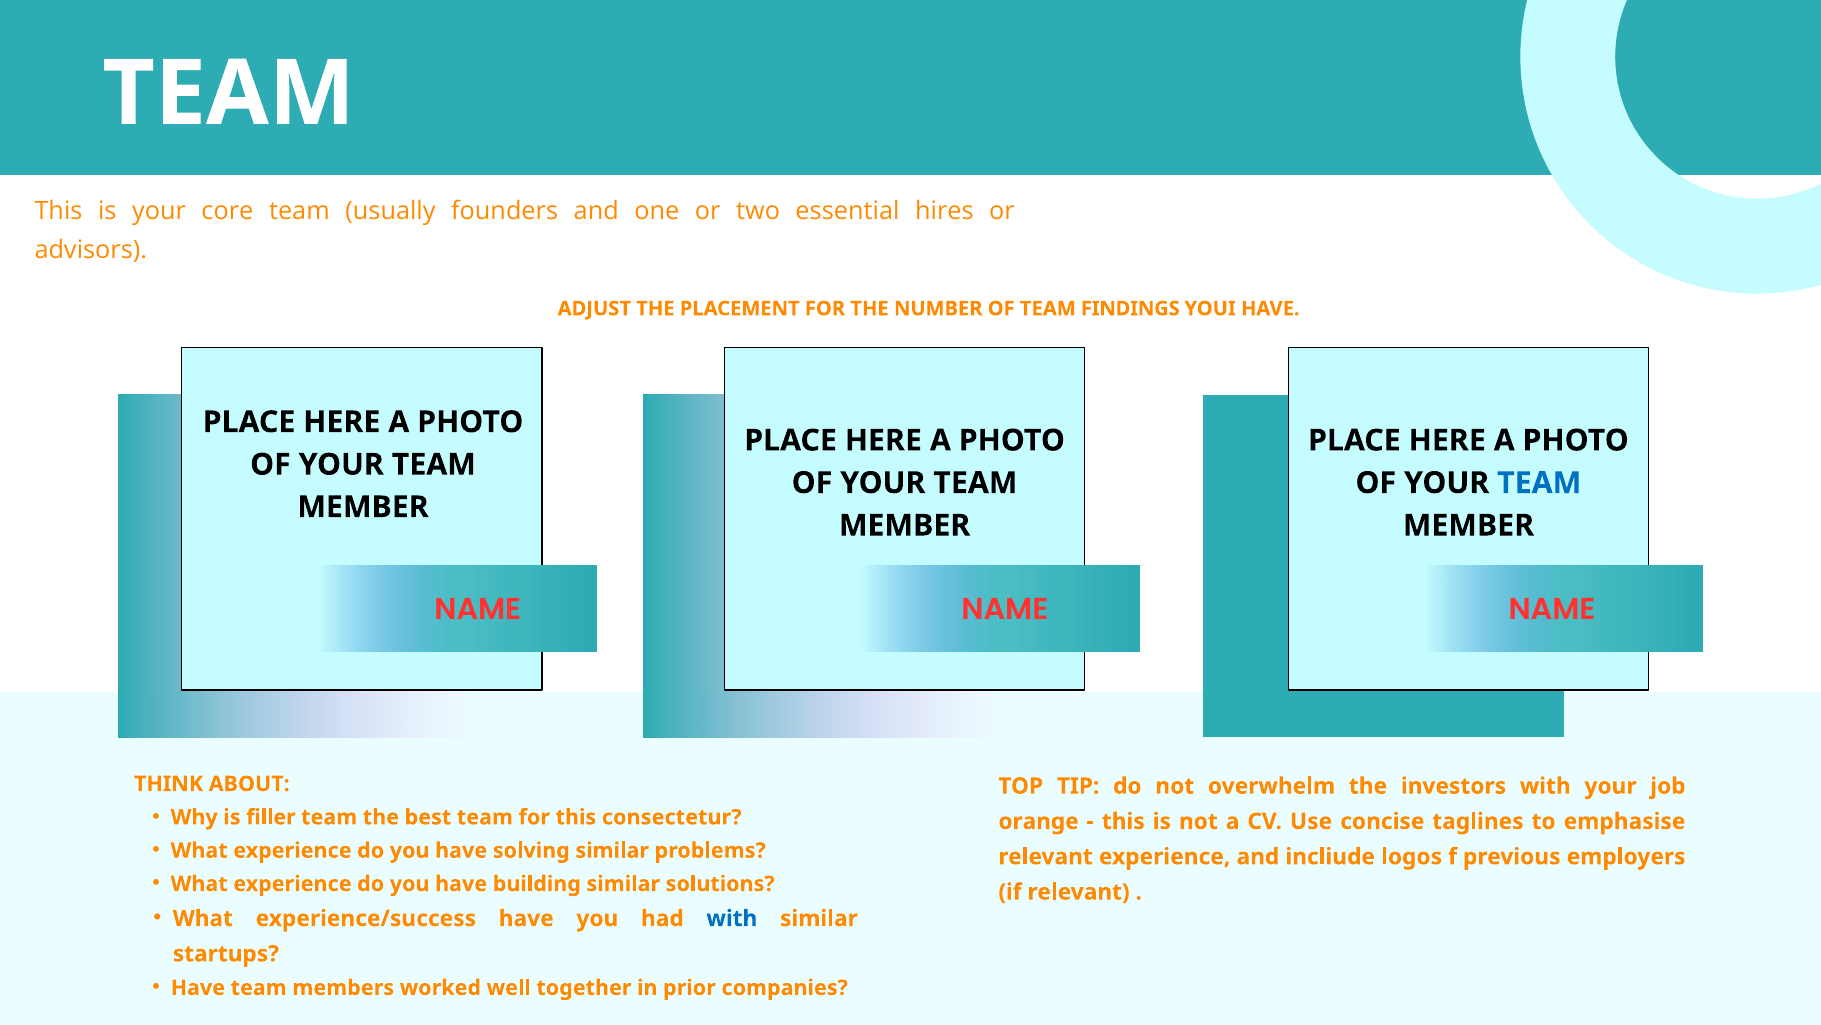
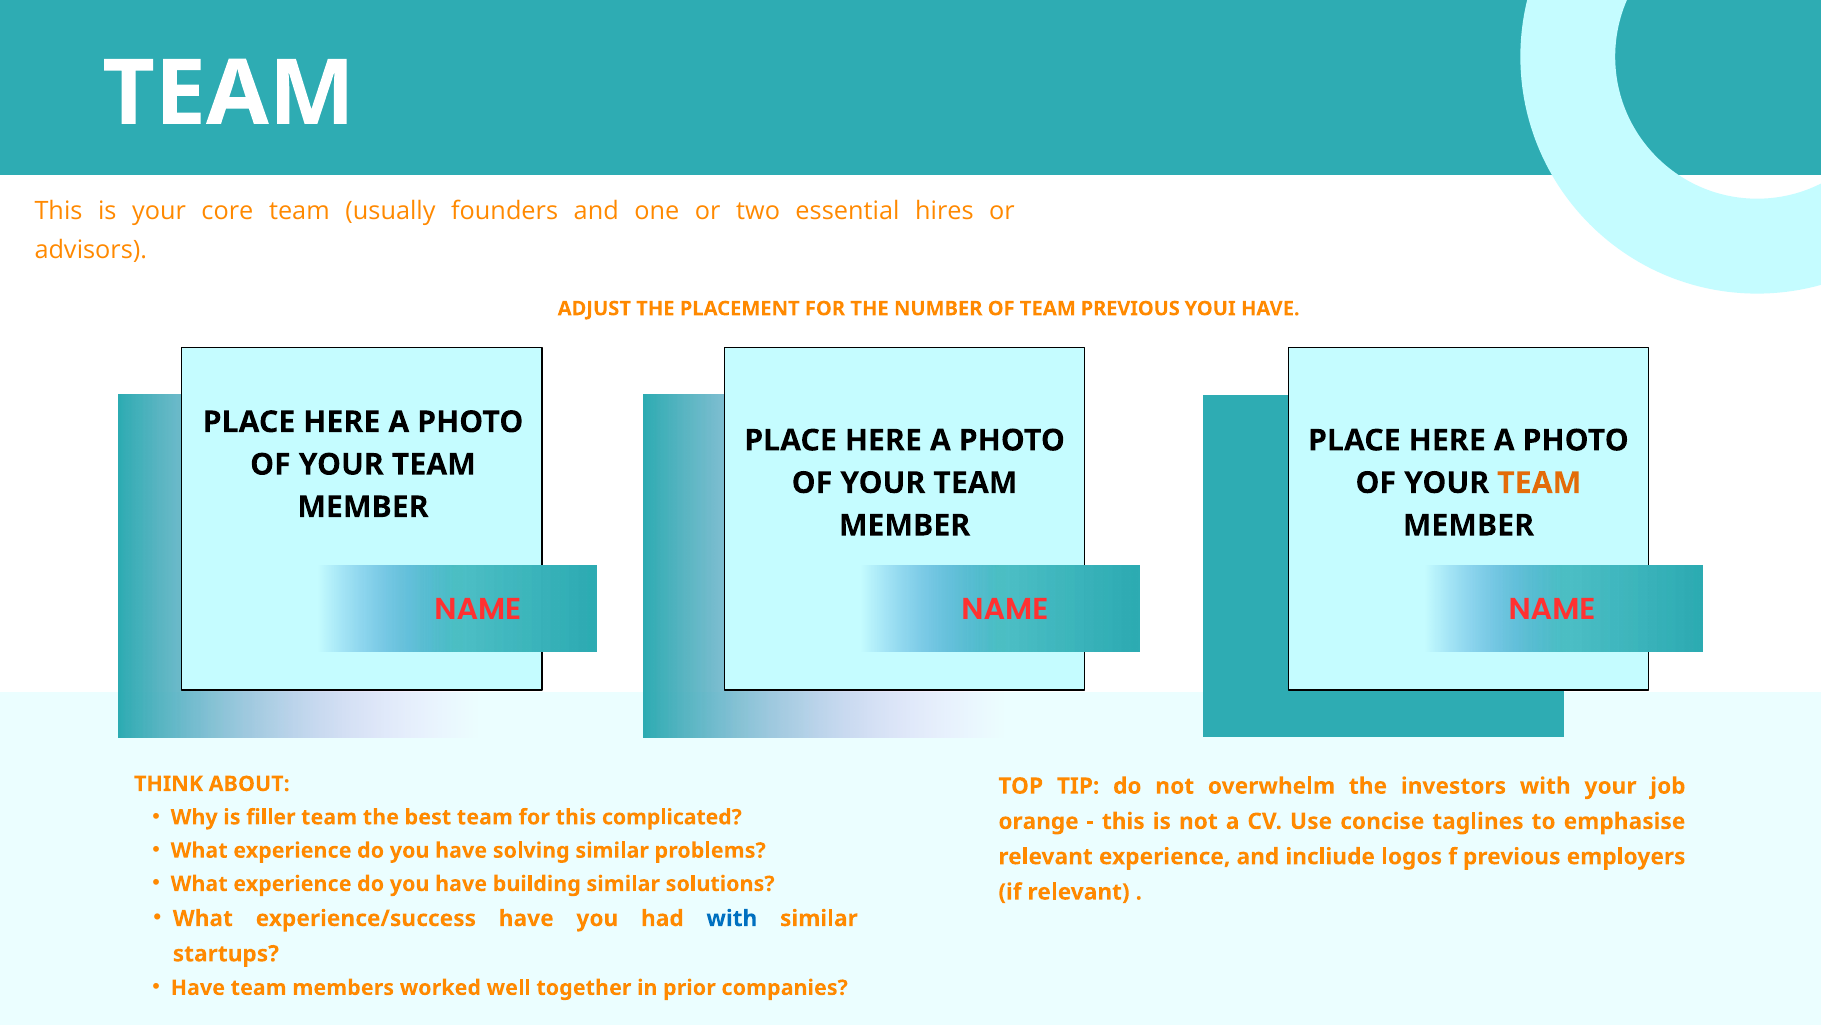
TEAM FINDINGS: FINDINGS -> PREVIOUS
TEAM at (1539, 483) colour: blue -> orange
consectetur: consectetur -> complicated
